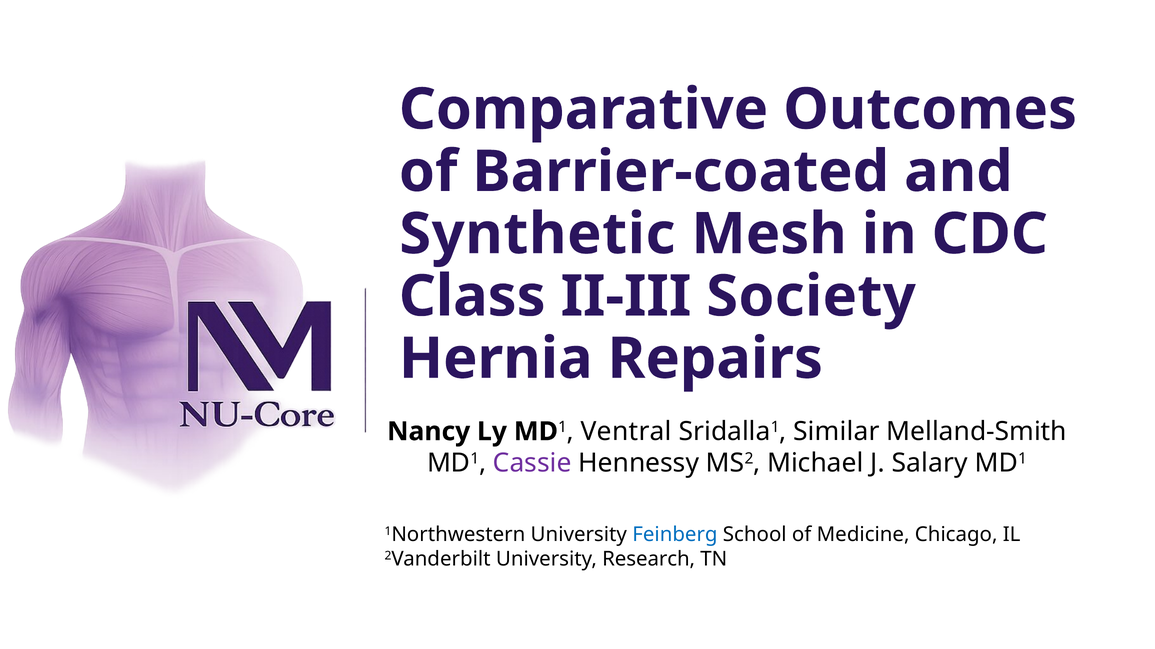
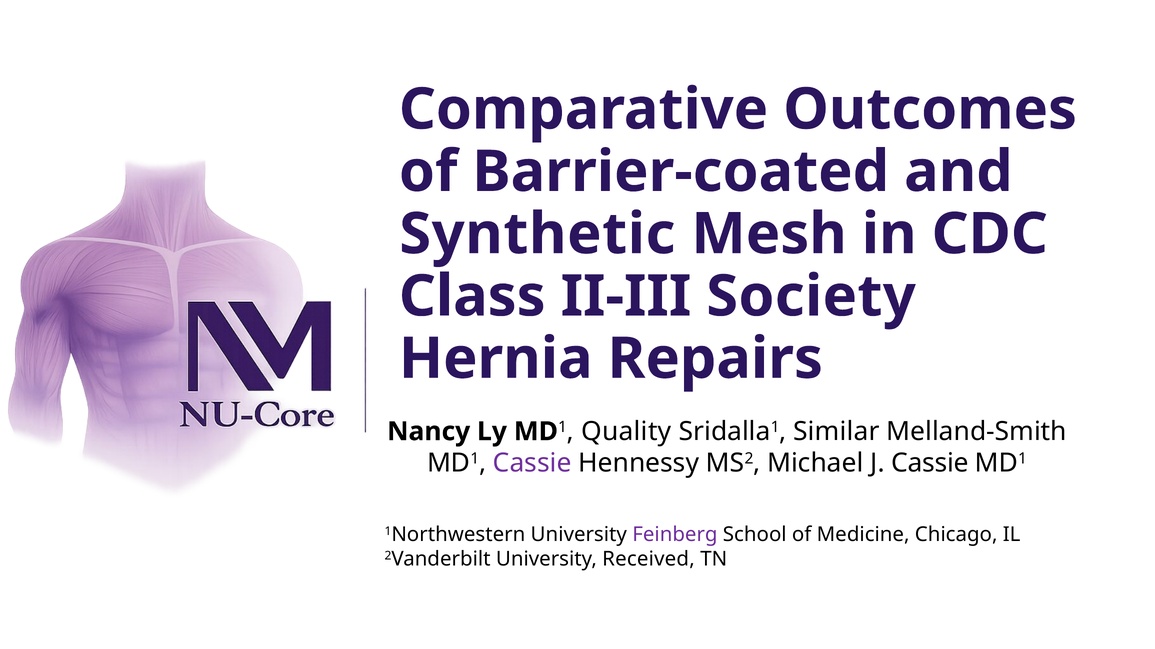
Ventral: Ventral -> Quality
J Salary: Salary -> Cassie
Feinberg colour: blue -> purple
Research: Research -> Received
